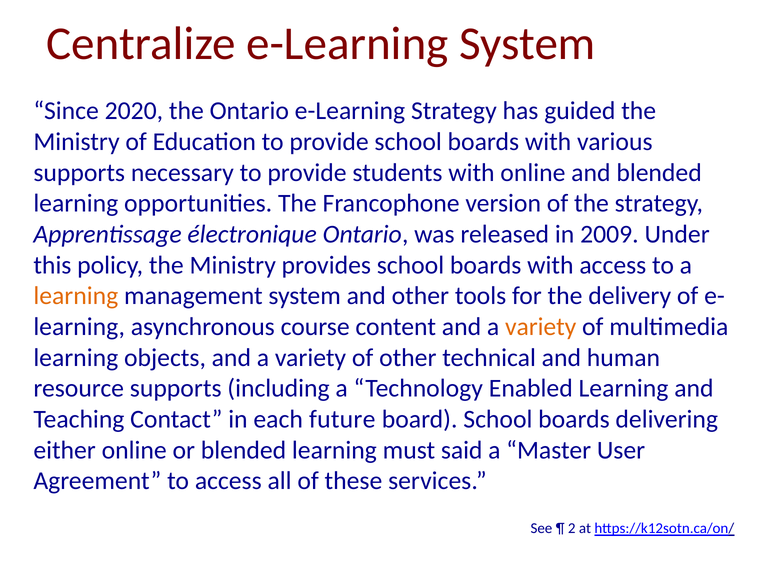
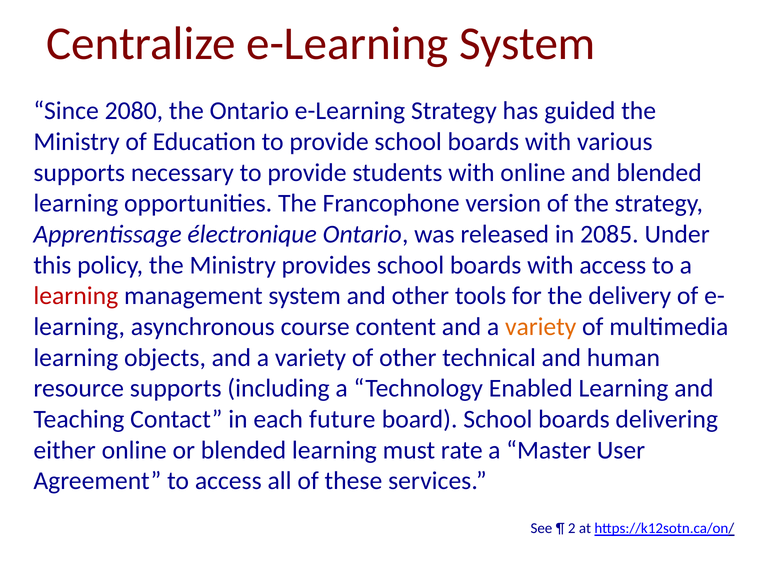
2020: 2020 -> 2080
2009: 2009 -> 2085
learning at (76, 296) colour: orange -> red
said: said -> rate
